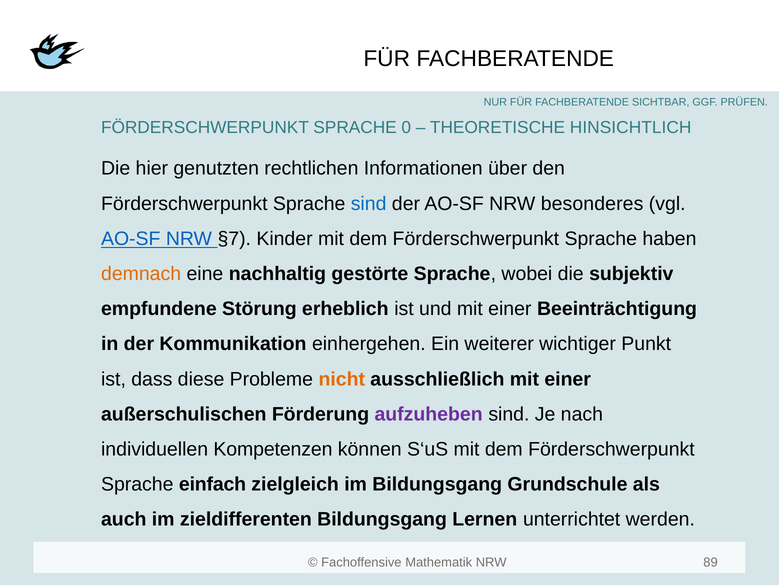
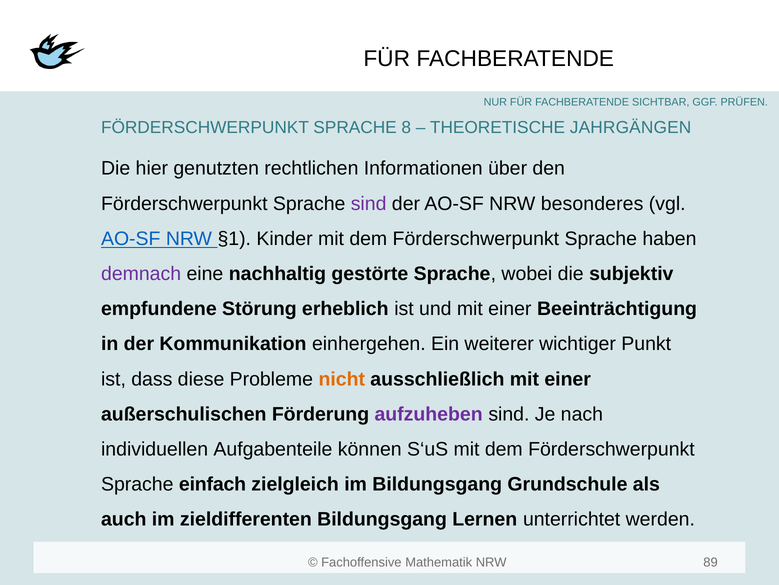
0: 0 -> 8
HINSICHTLICH: HINSICHTLICH -> JAHRGÄNGEN
sind at (369, 203) colour: blue -> purple
§7: §7 -> §1
demnach colour: orange -> purple
Kompetenzen: Kompetenzen -> Aufgabenteile
